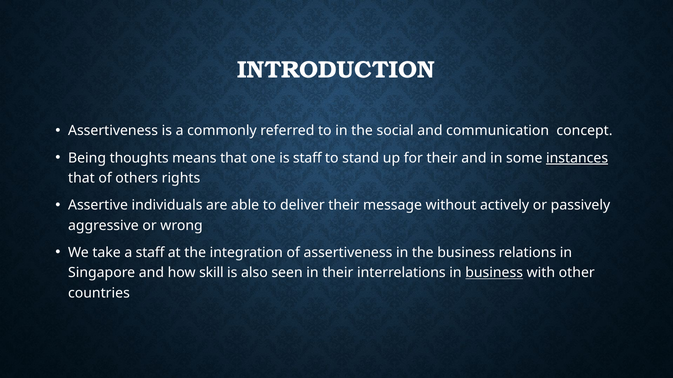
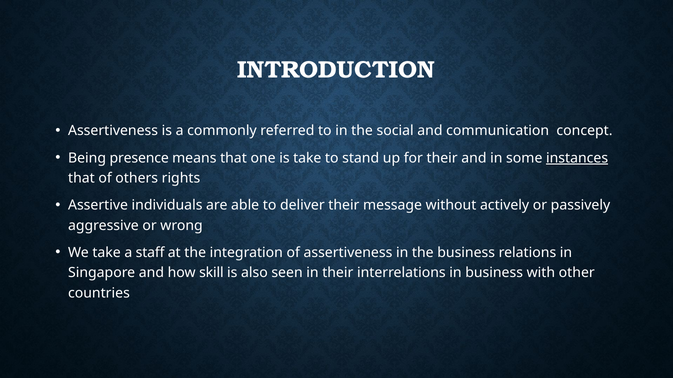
thoughts: thoughts -> presence
is staff: staff -> take
business at (494, 273) underline: present -> none
